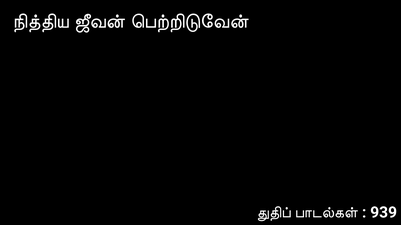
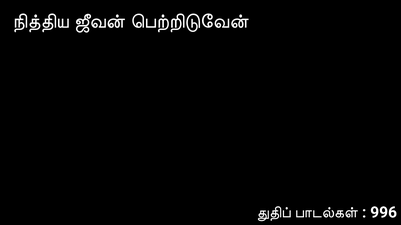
939: 939 -> 996
